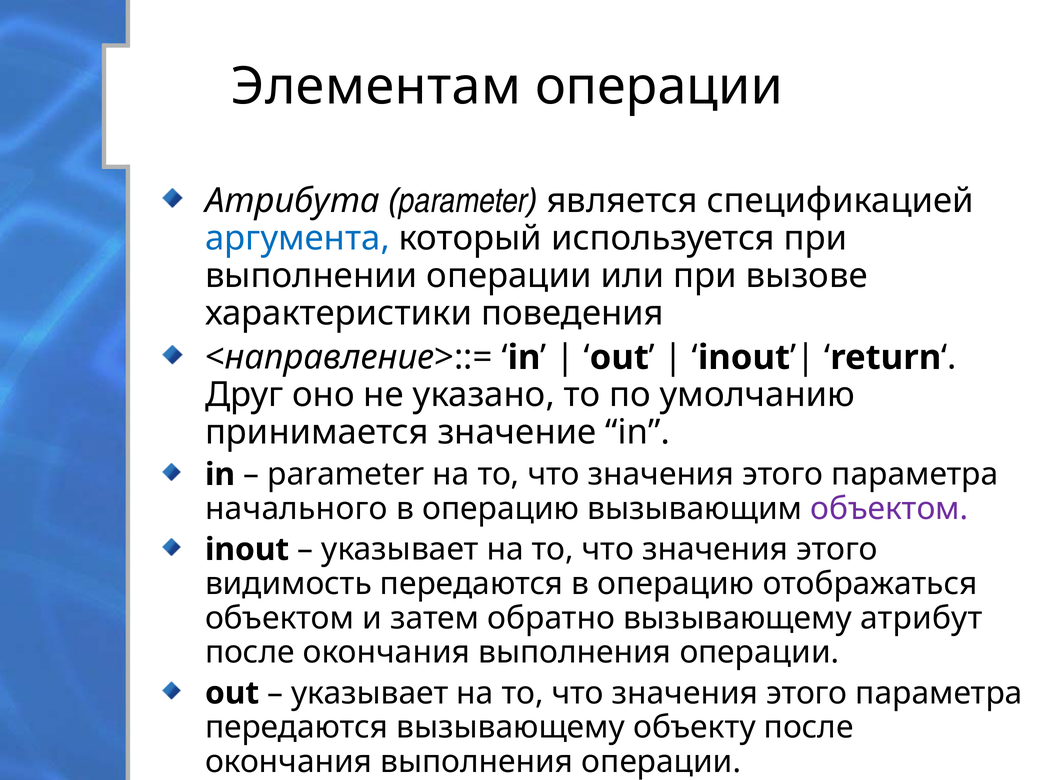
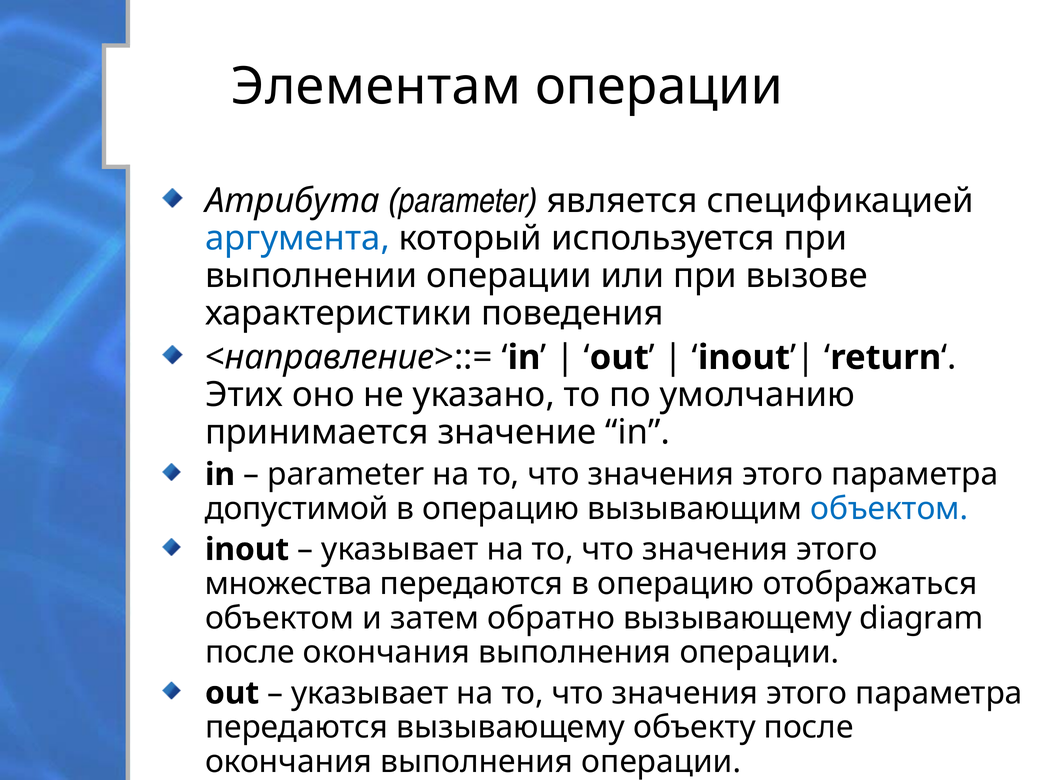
Друг: Друг -> Этих
начального: начального -> допустимой
объектом at (889, 509) colour: purple -> blue
видимость: видимость -> множества
атрибут: атрибут -> diagram
